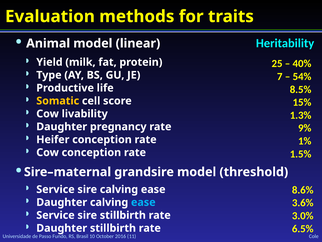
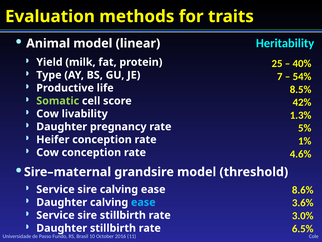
Somatic colour: yellow -> light green
15%: 15% -> 42%
9%: 9% -> 5%
1.5%: 1.5% -> 4.6%
